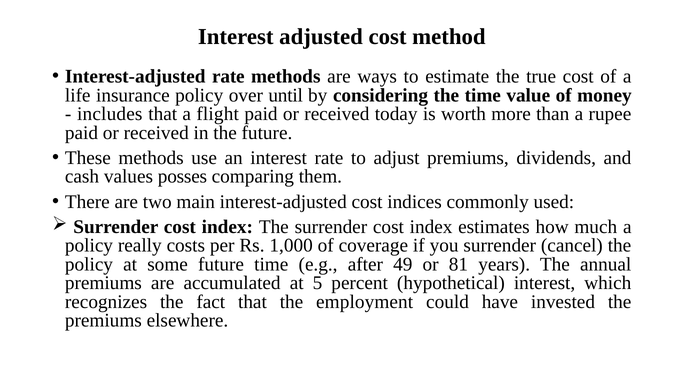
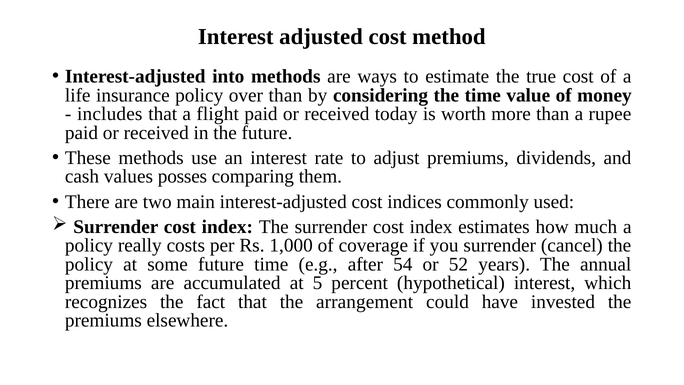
Interest-adjusted rate: rate -> into
over until: until -> than
49: 49 -> 54
81: 81 -> 52
employment: employment -> arrangement
